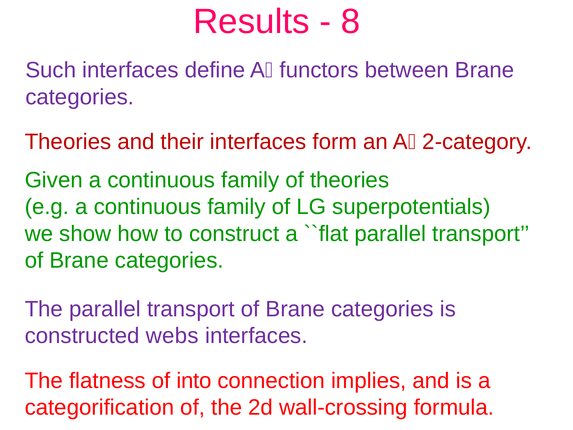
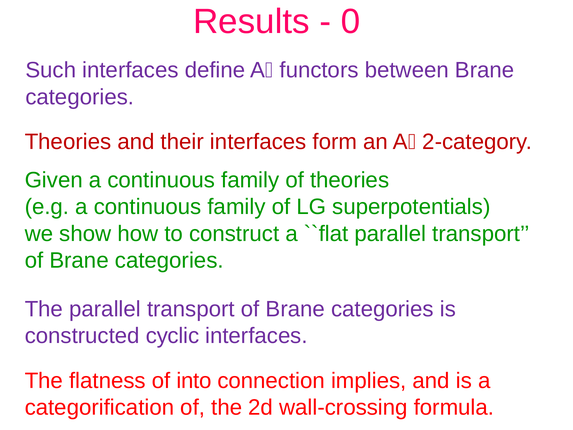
8: 8 -> 0
webs: webs -> cyclic
